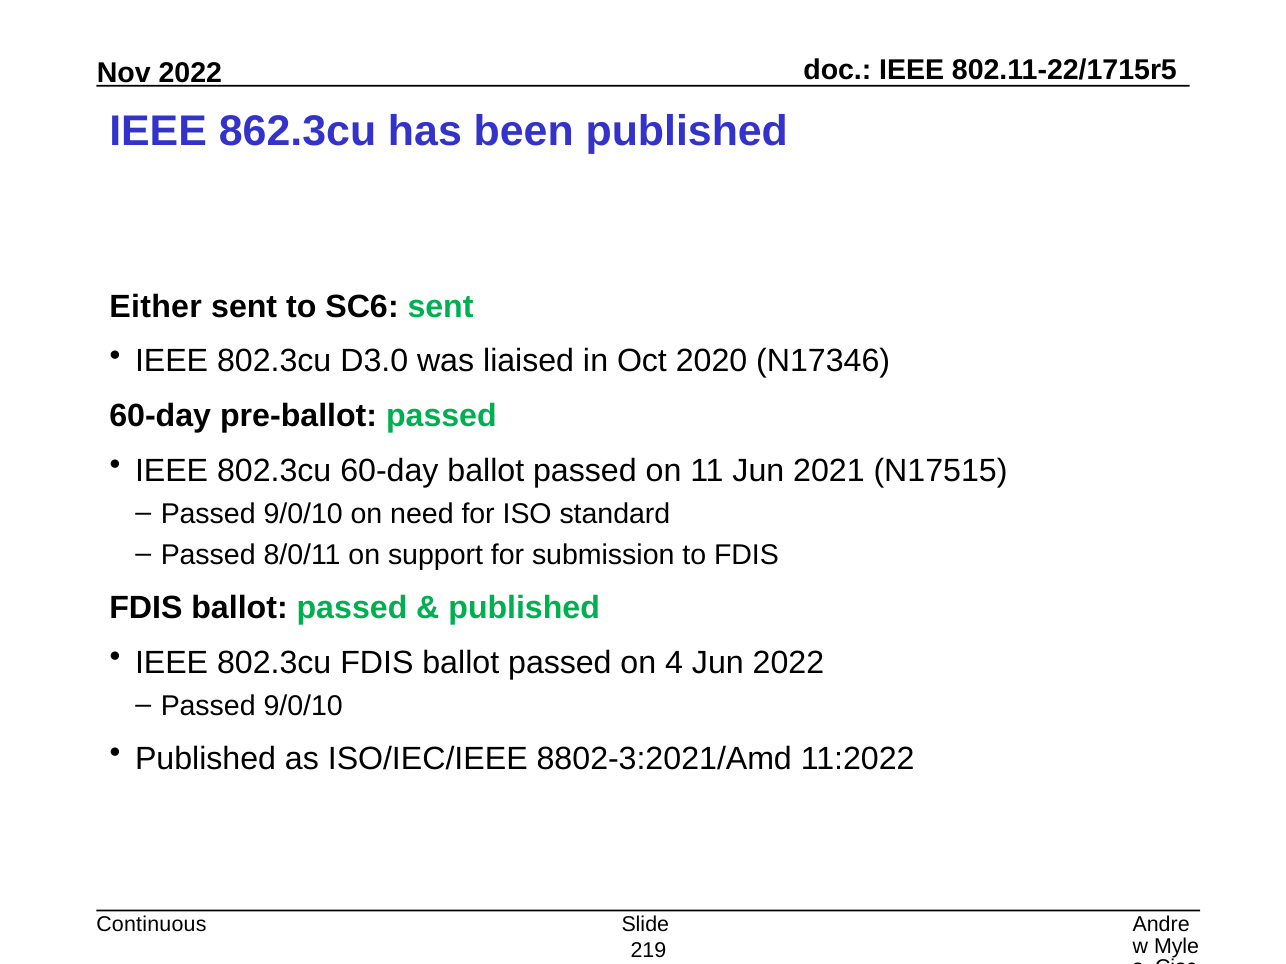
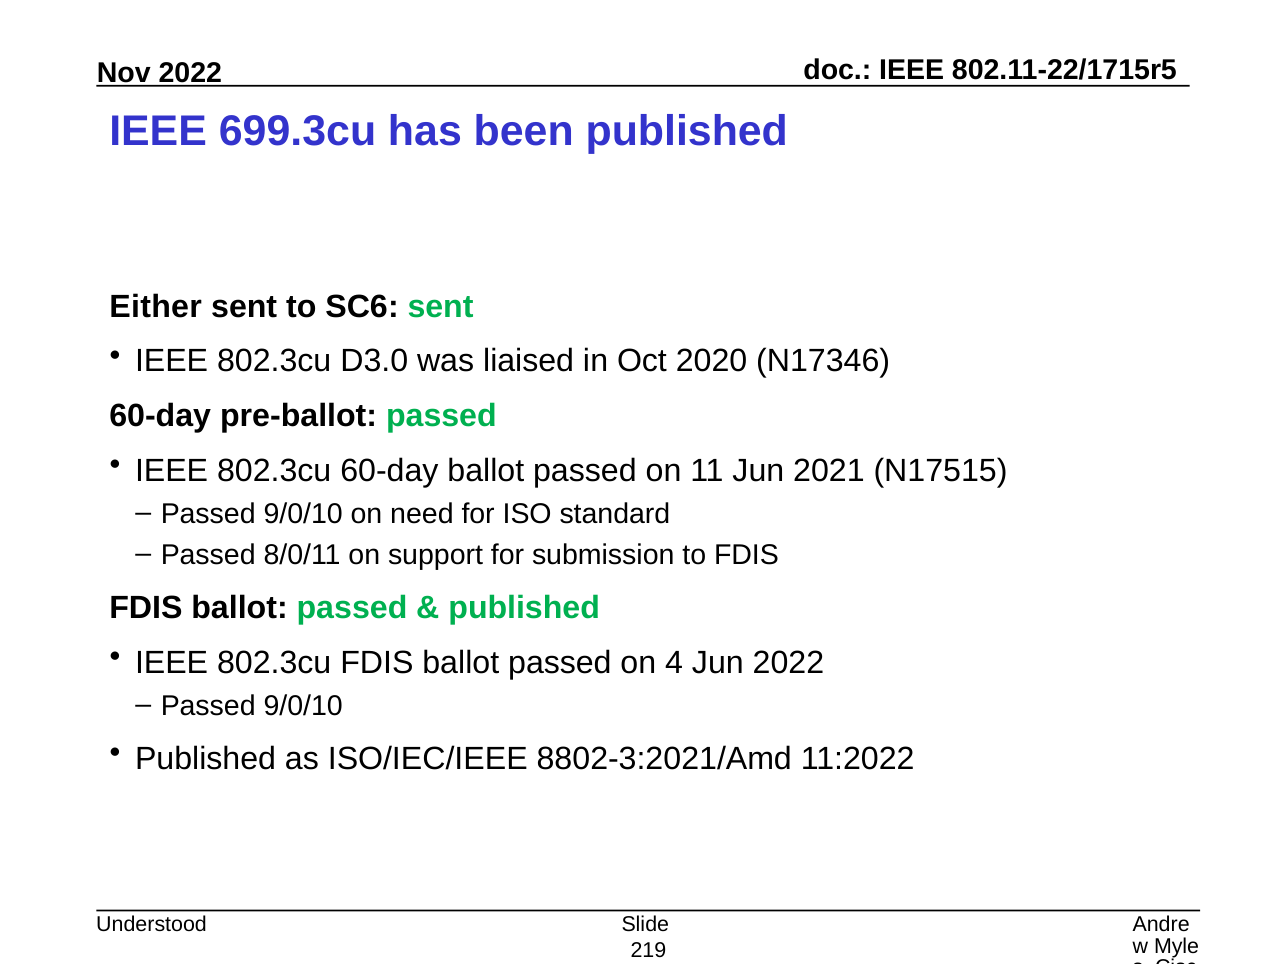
862.3cu: 862.3cu -> 699.3cu
Continuous: Continuous -> Understood
